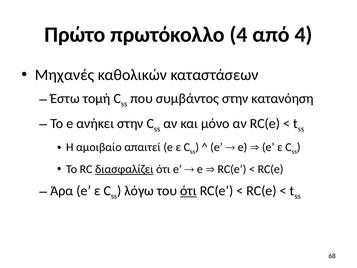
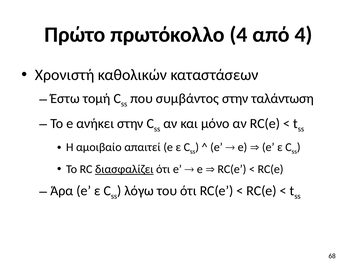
Μηχανές: Μηχανές -> Χρονιστή
κατανόηση: κατανόηση -> ταλάντωση
ότι at (188, 191) underline: present -> none
